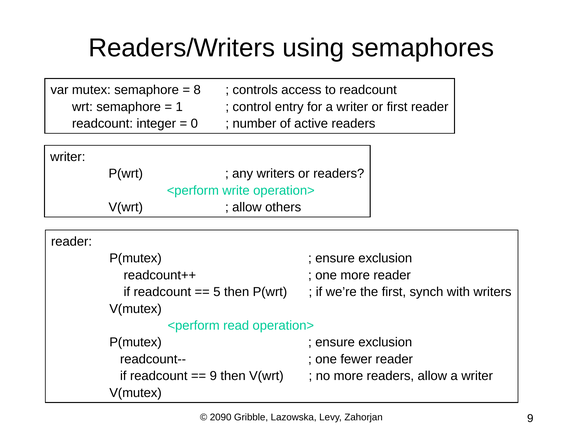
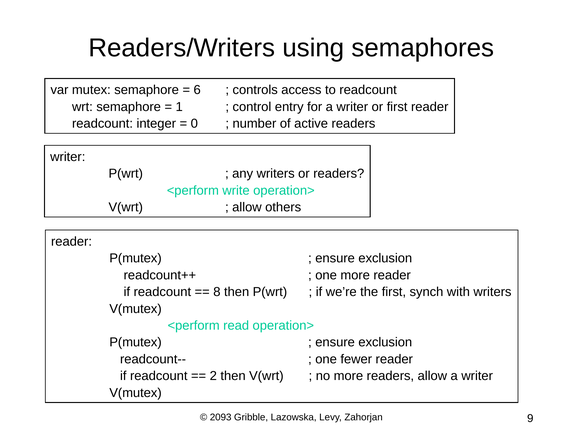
8: 8 -> 6
5: 5 -> 8
9 at (213, 376): 9 -> 2
2090: 2090 -> 2093
